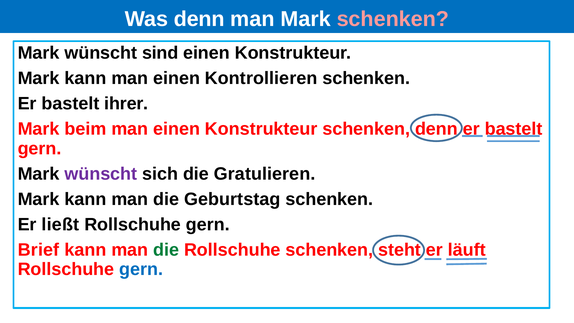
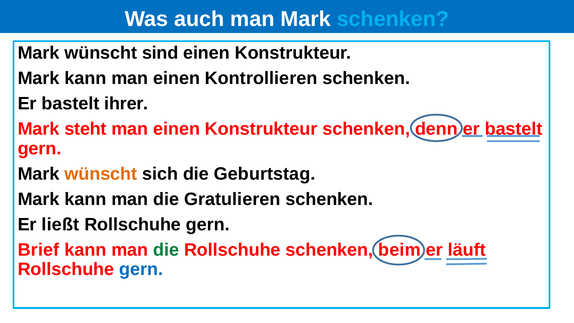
Was denn: denn -> auch
schenken at (393, 19) colour: pink -> light blue
beim: beim -> steht
wünscht at (101, 174) colour: purple -> orange
Gratulieren: Gratulieren -> Geburtstag
Geburtstag: Geburtstag -> Gratulieren
steht: steht -> beim
